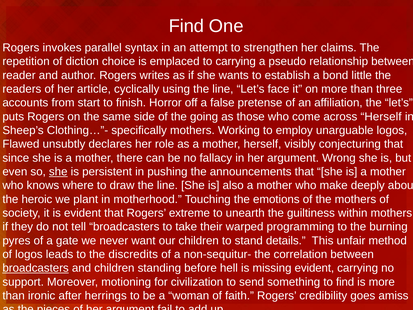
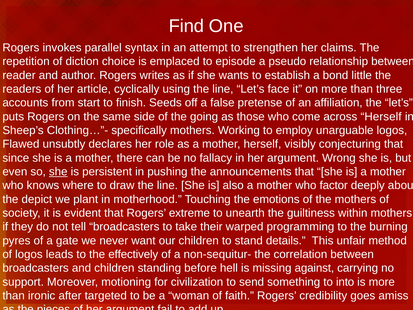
to carrying: carrying -> episode
Horror: Horror -> Seeds
make: make -> factor
heroic: heroic -> depict
discredits: discredits -> effectively
broadcasters at (36, 268) underline: present -> none
missing evident: evident -> against
to find: find -> into
herrings: herrings -> targeted
